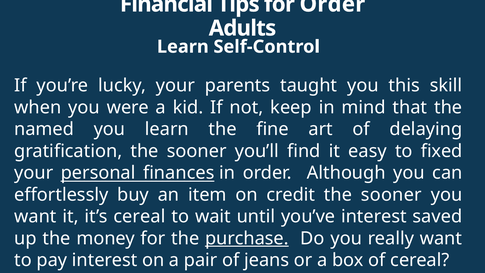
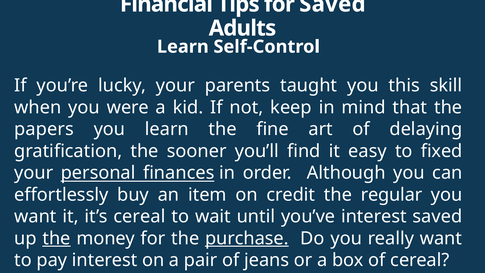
for Order: Order -> Saved
named: named -> papers
credit the sooner: sooner -> regular
the at (57, 238) underline: none -> present
